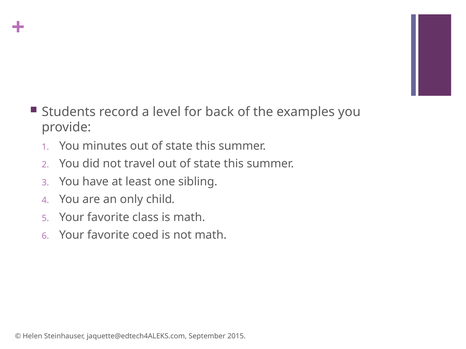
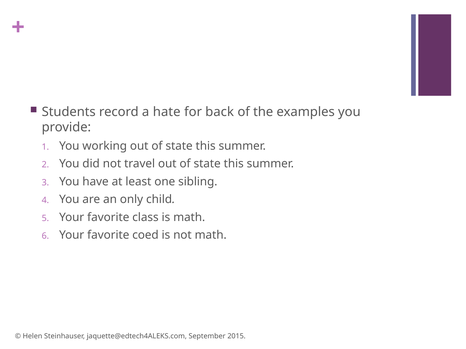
level: level -> hate
minutes: minutes -> working
